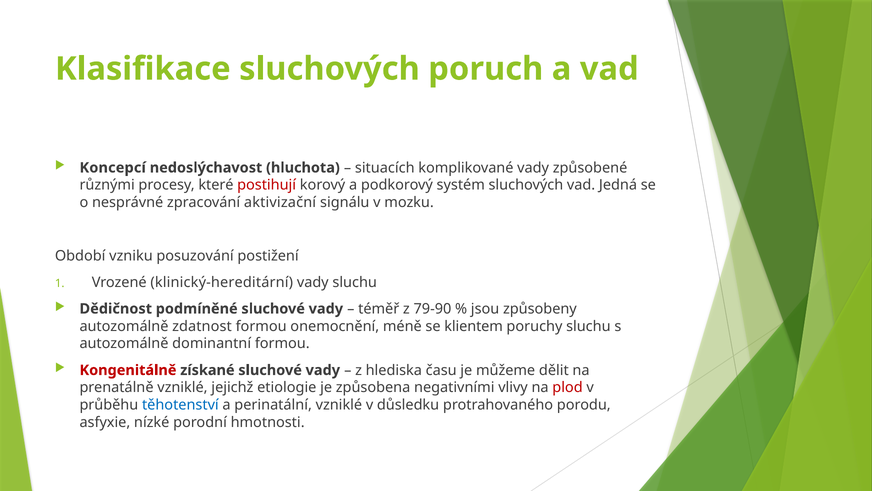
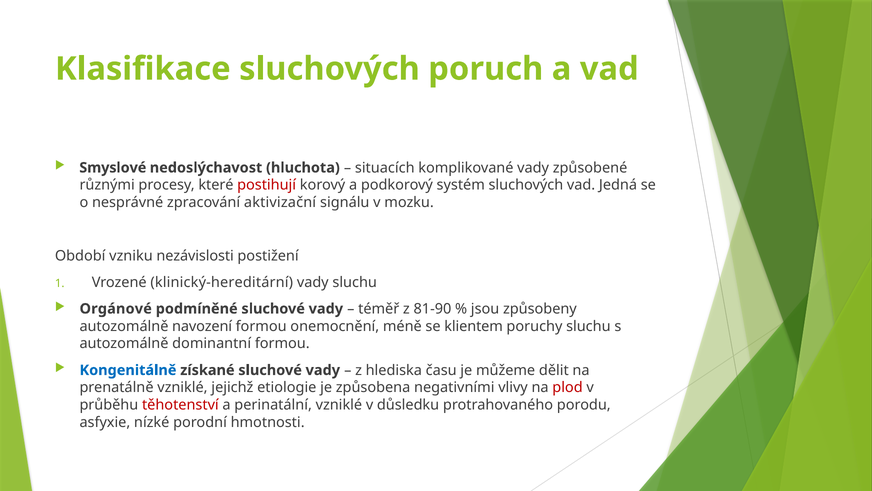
Koncepcí: Koncepcí -> Smyslové
posuzování: posuzování -> nezávislosti
Dědičnost: Dědičnost -> Orgánové
79-90: 79-90 -> 81-90
zdatnost: zdatnost -> navození
Kongenitálně colour: red -> blue
těhotenství colour: blue -> red
